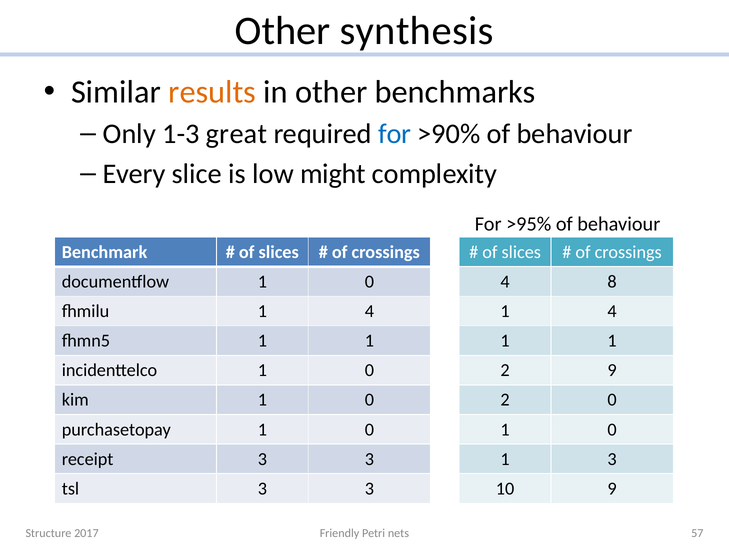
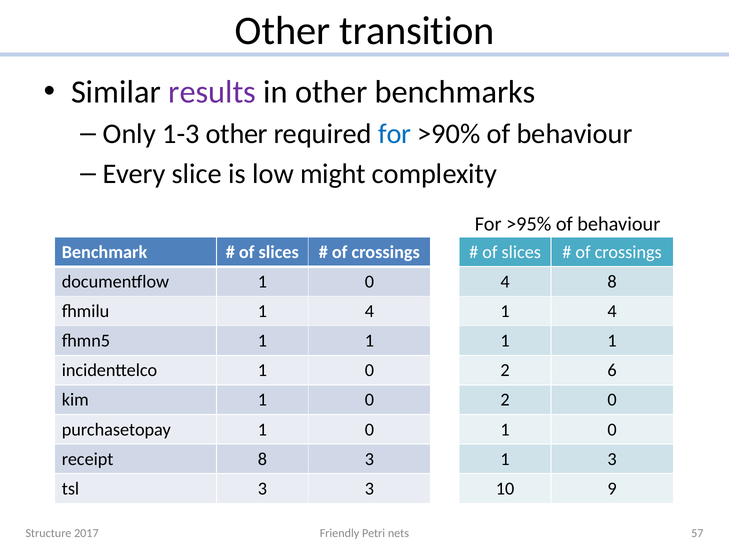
synthesis: synthesis -> transition
results colour: orange -> purple
1-3 great: great -> other
2 9: 9 -> 6
receipt 3: 3 -> 8
